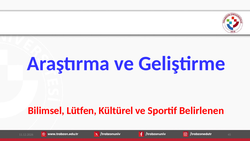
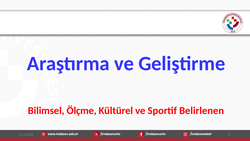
Lütfen: Lütfen -> Ölçme
